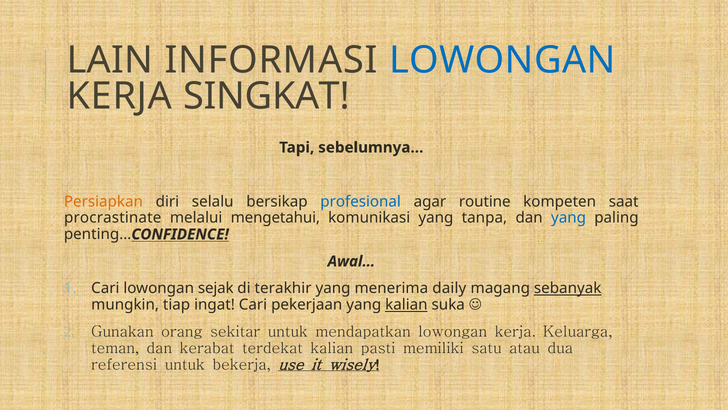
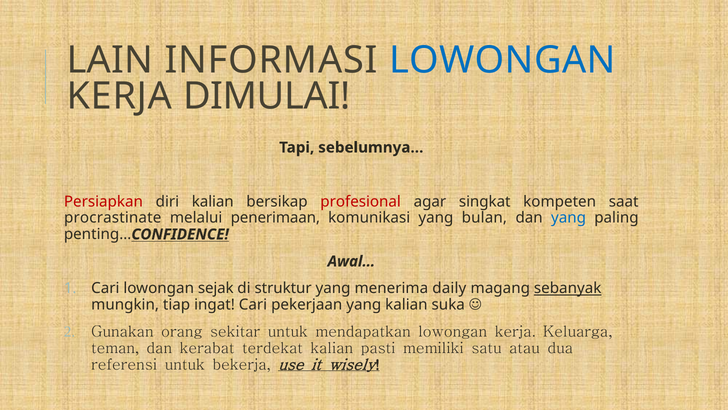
SINGKAT: SINGKAT -> DIMULAI
Persiapkan colour: orange -> red
diri selalu: selalu -> kalian
profesional colour: blue -> red
routine: routine -> singkat
mengetahui: mengetahui -> penerimaan
tanpa: tanpa -> bulan
terakhir: terakhir -> struktur
kalian at (406, 304) underline: present -> none
